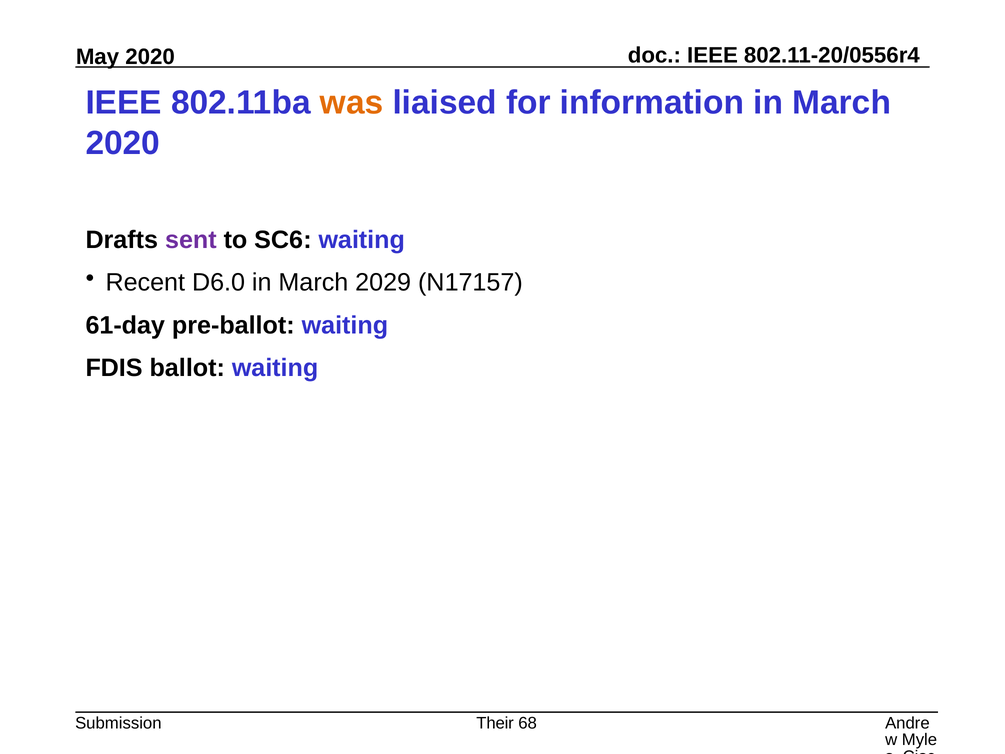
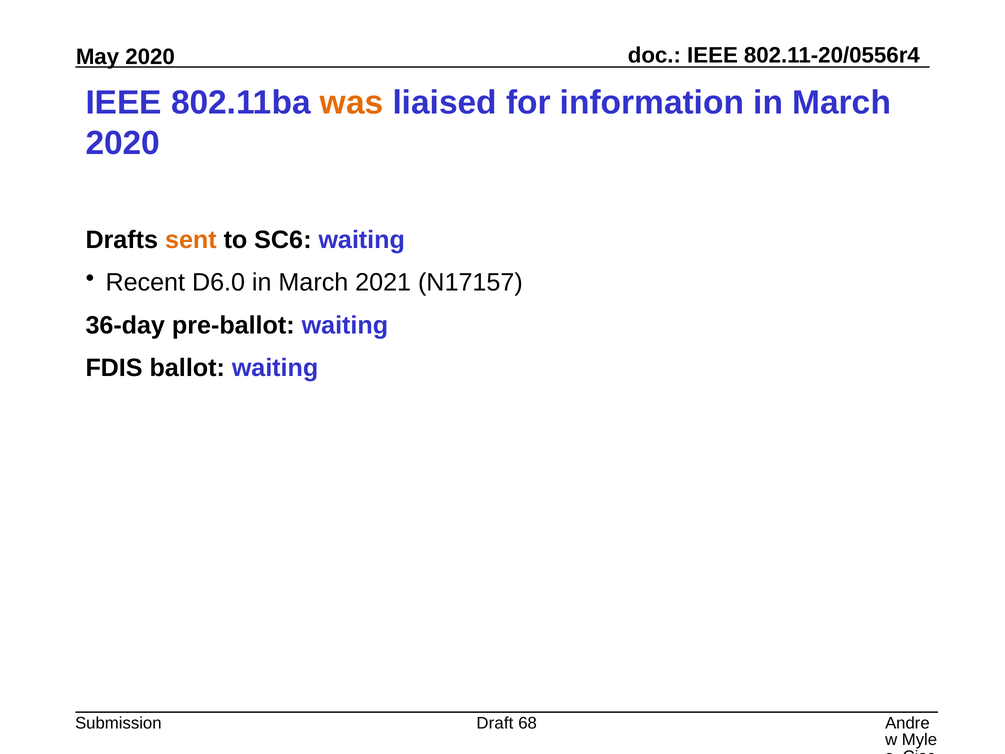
sent colour: purple -> orange
2029: 2029 -> 2021
61-day: 61-day -> 36-day
Their: Their -> Draft
